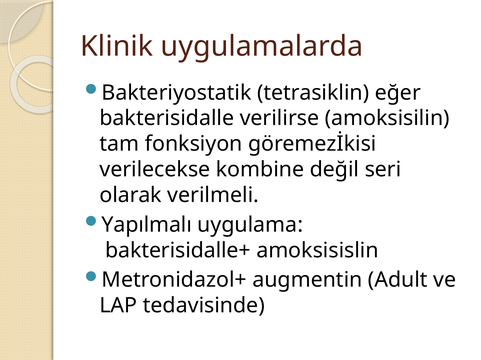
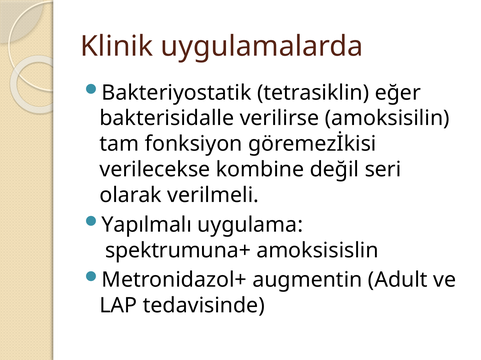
bakterisidalle+: bakterisidalle+ -> spektrumuna+
